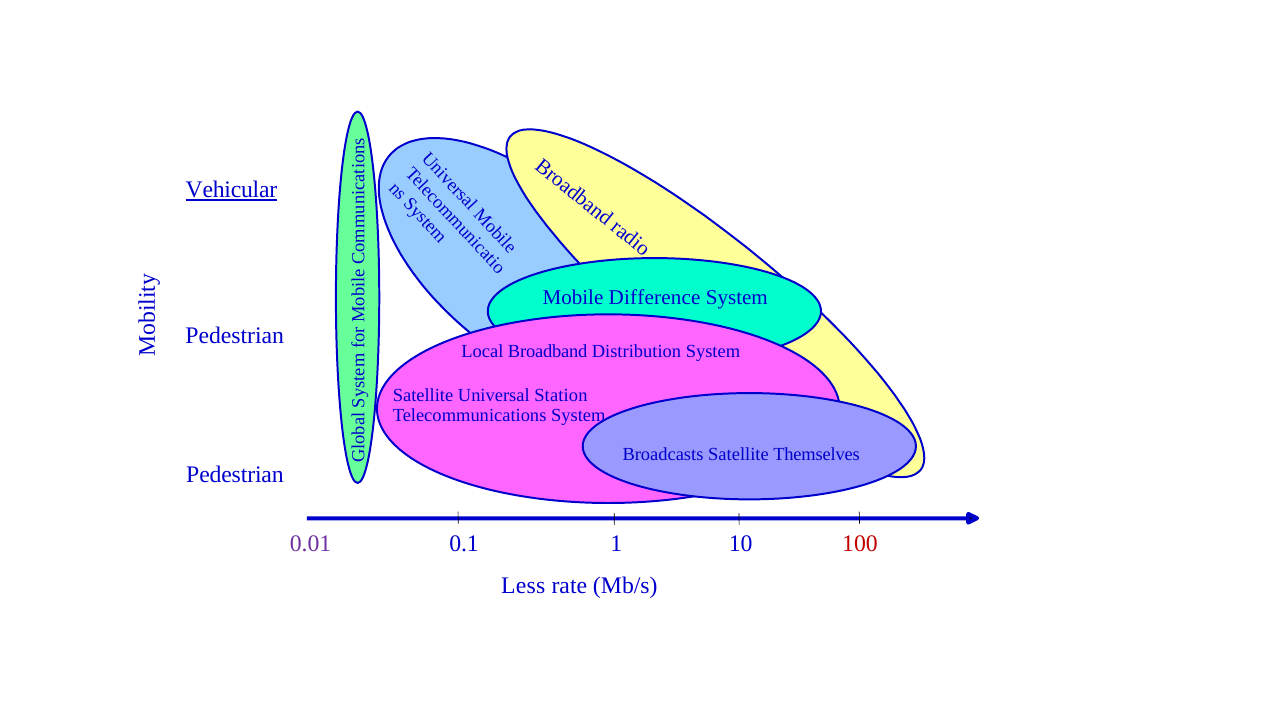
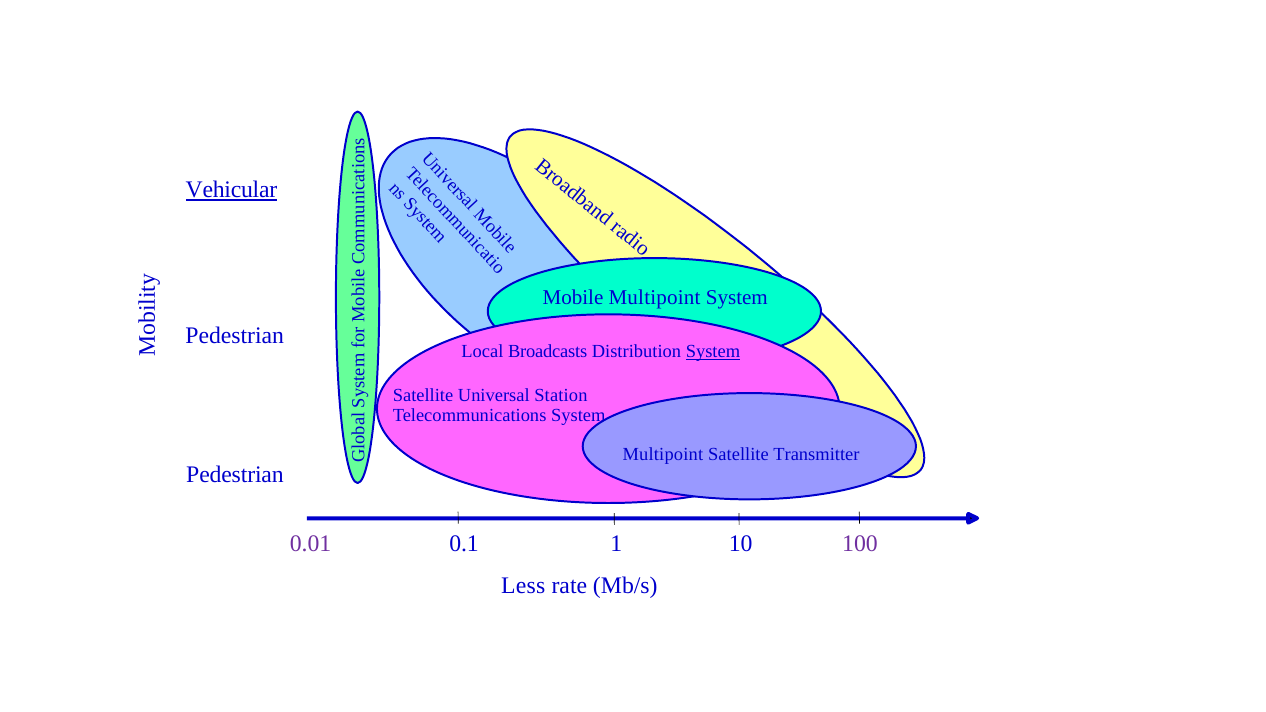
Mobile Difference: Difference -> Multipoint
Broadband: Broadband -> Broadcasts
System at (713, 351) underline: none -> present
Broadcasts at (663, 454): Broadcasts -> Multipoint
Themselves: Themselves -> Transmitter
100 colour: red -> purple
